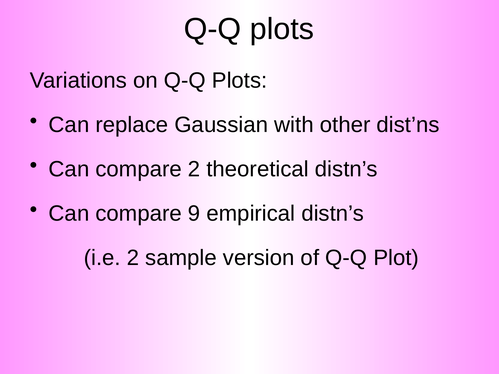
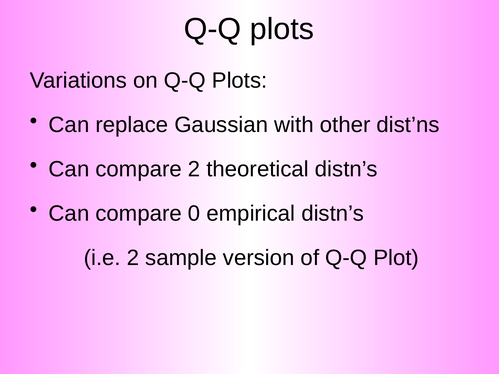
9: 9 -> 0
